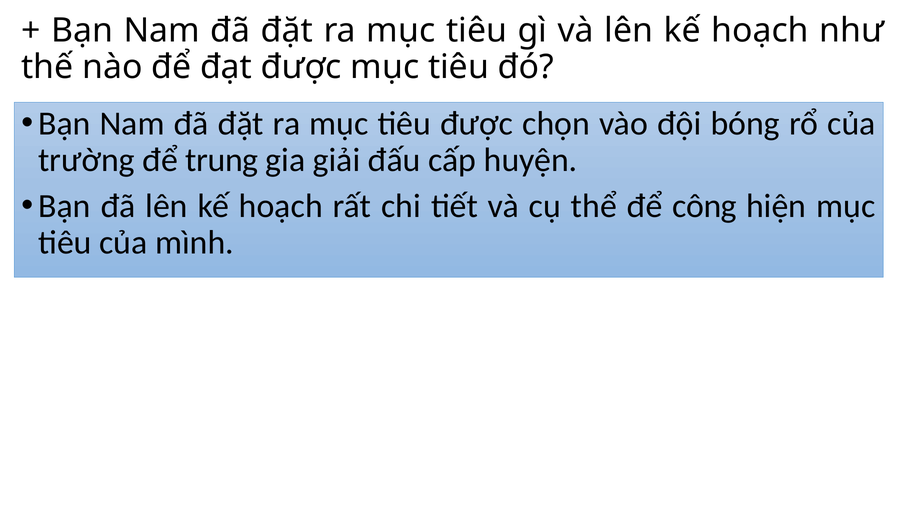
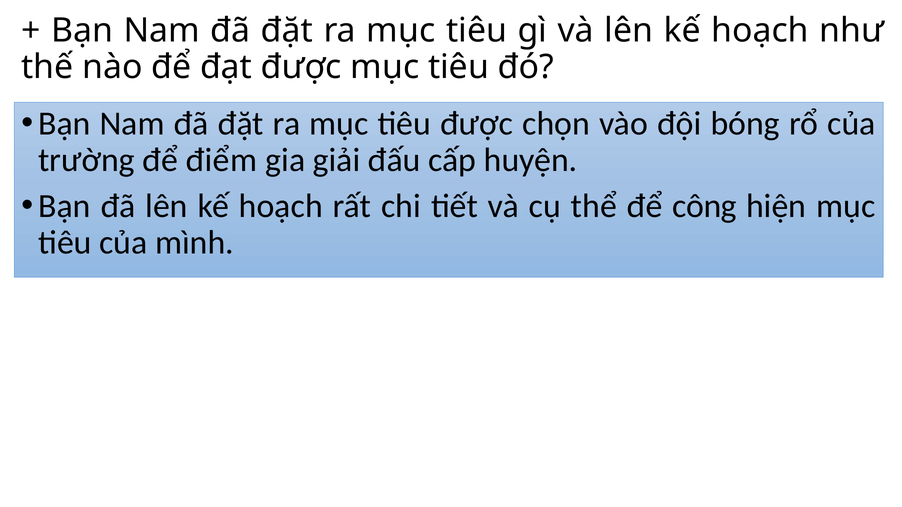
trung: trung -> điểm
